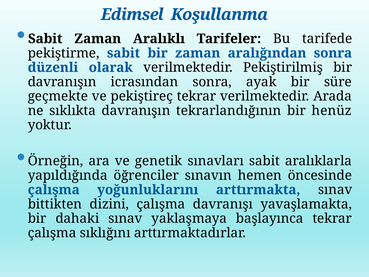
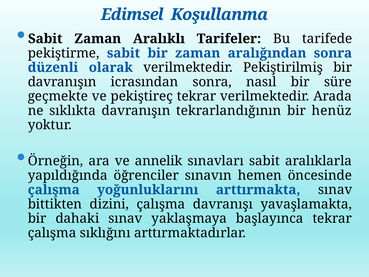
ayak: ayak -> nasıl
genetik: genetik -> annelik
